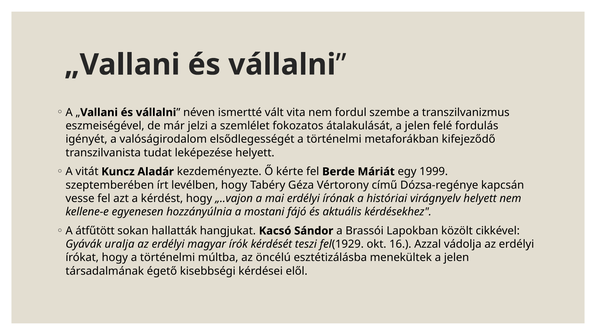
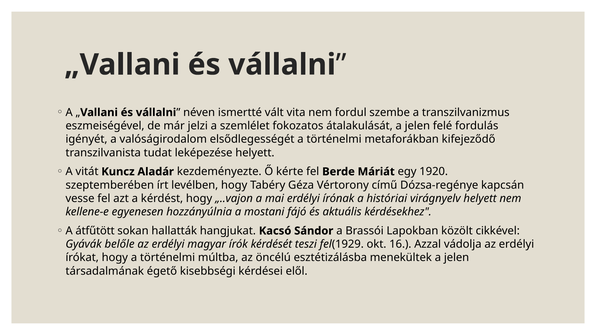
1999: 1999 -> 1920
uralja: uralja -> belőle
